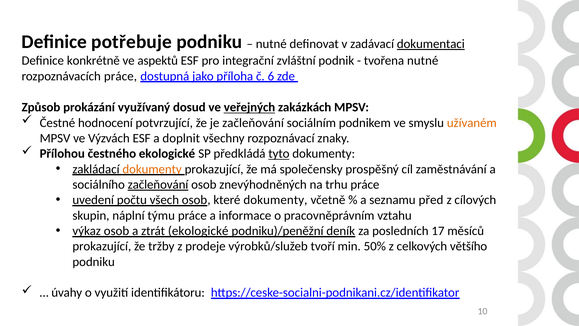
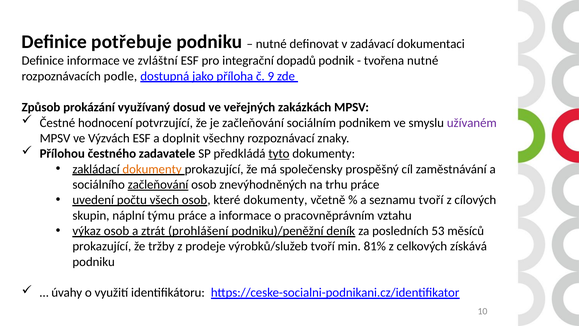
dokumentaci underline: present -> none
Definice konkrétně: konkrétně -> informace
aspektů: aspektů -> zvláštní
zvláštní: zvláštní -> dopadů
rozpoznávacích práce: práce -> podle
6: 6 -> 9
veřejných underline: present -> none
užívaném colour: orange -> purple
čestného ekologické: ekologické -> zadavatele
seznamu před: před -> tvoří
ztrát ekologické: ekologické -> prohlášení
17: 17 -> 53
50%: 50% -> 81%
většího: většího -> získává
